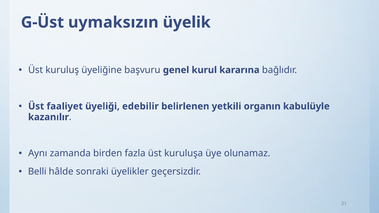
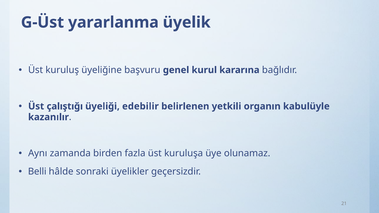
uymaksızın: uymaksızın -> yararlanma
faaliyet: faaliyet -> çalıştığı
